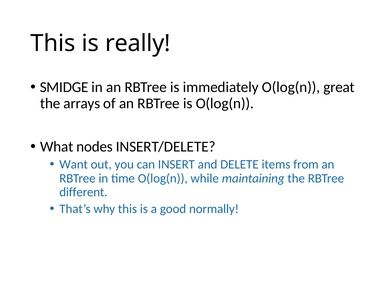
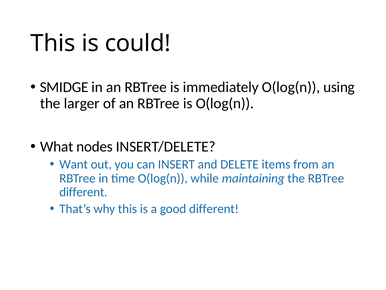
really: really -> could
great: great -> using
arrays: arrays -> larger
good normally: normally -> different
